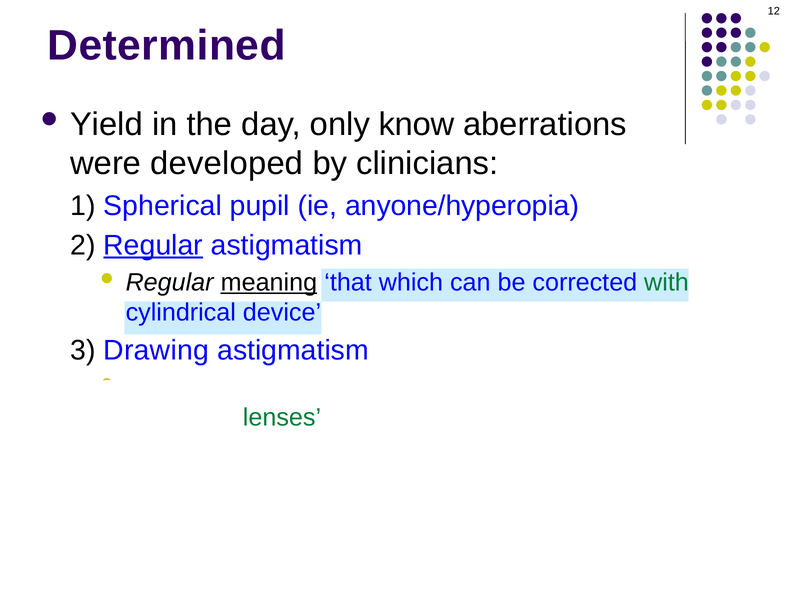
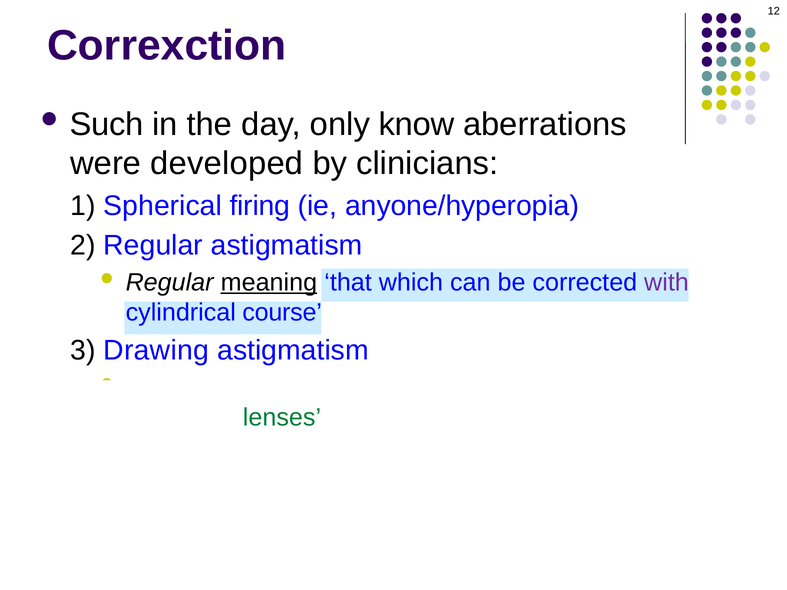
Determined: Determined -> Correxction
Yield: Yield -> Such
pupil: pupil -> firing
Regular at (153, 245) underline: present -> none
with at (666, 282) colour: green -> purple
device: device -> course
